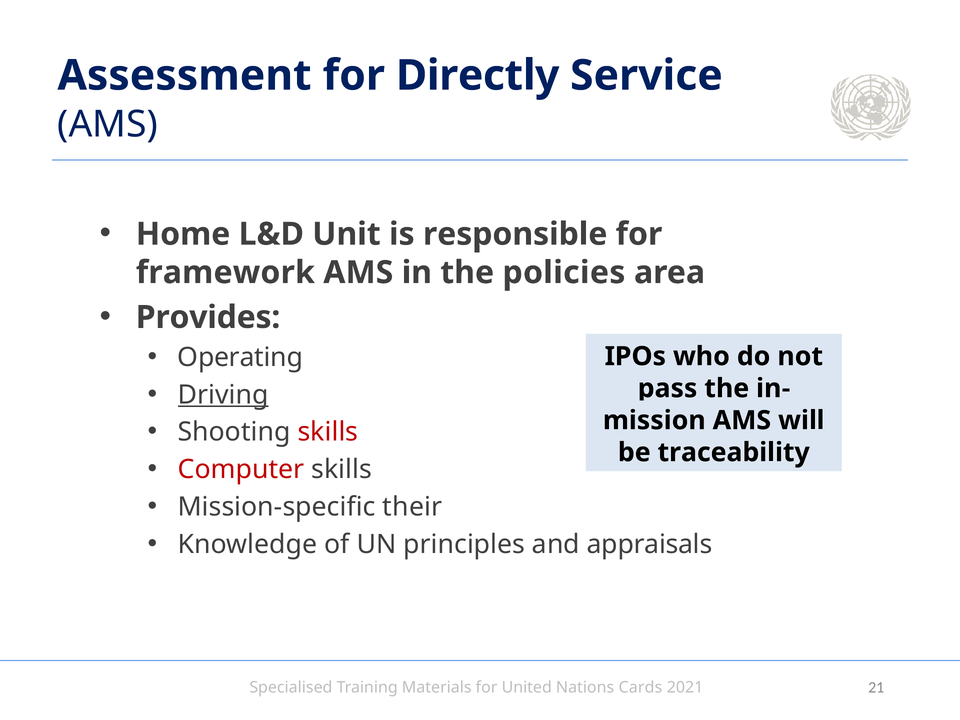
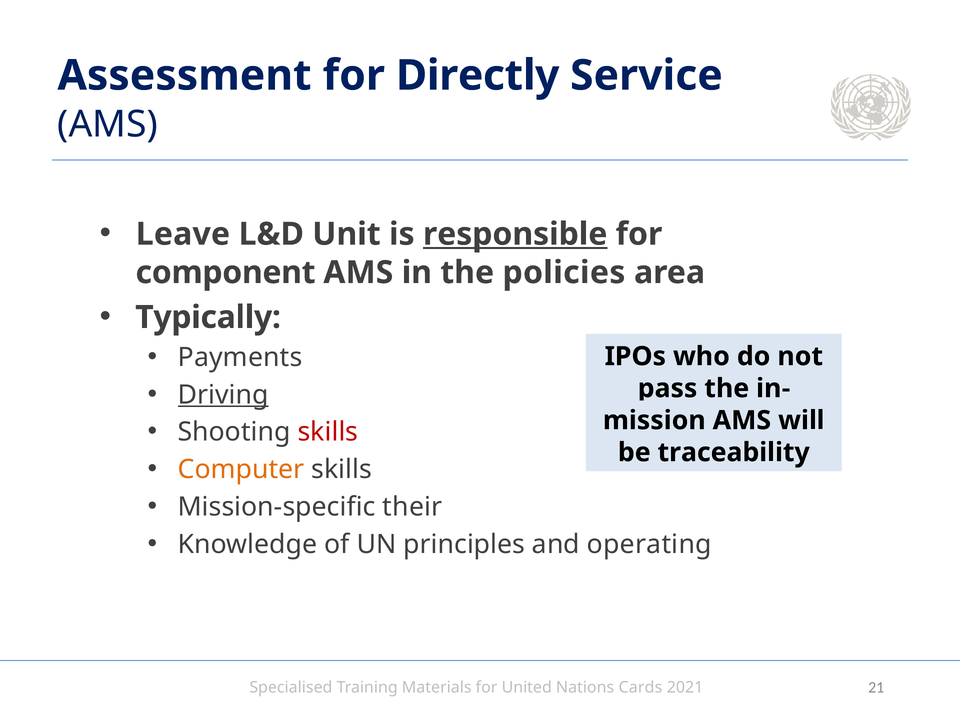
Home: Home -> Leave
responsible underline: none -> present
framework: framework -> component
Provides: Provides -> Typically
Operating: Operating -> Payments
Computer colour: red -> orange
appraisals: appraisals -> operating
